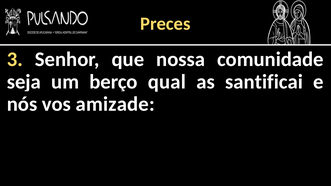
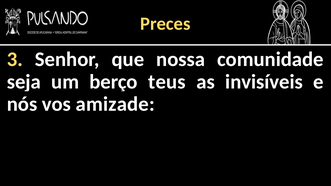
qual: qual -> teus
santificai: santificai -> invisíveis
